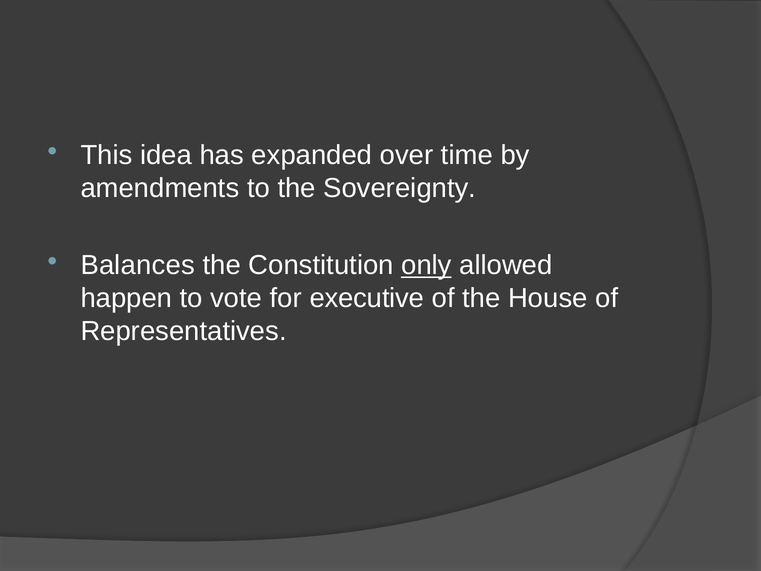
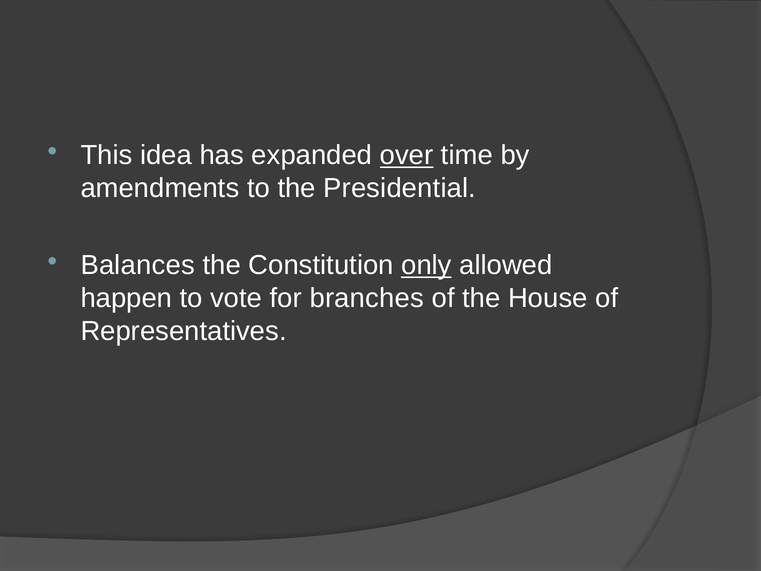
over underline: none -> present
Sovereignty: Sovereignty -> Presidential
executive: executive -> branches
